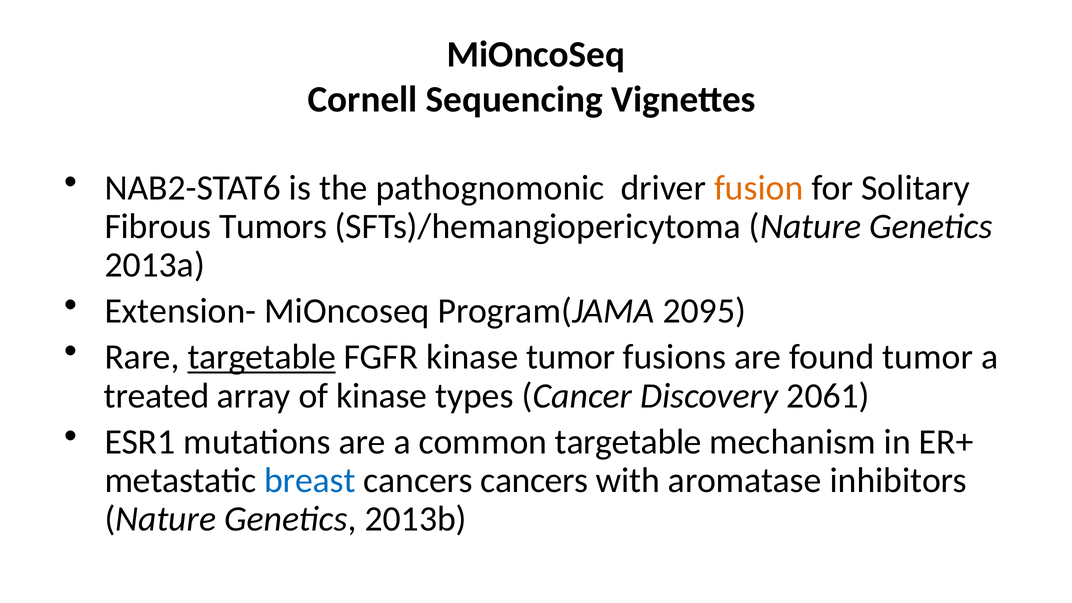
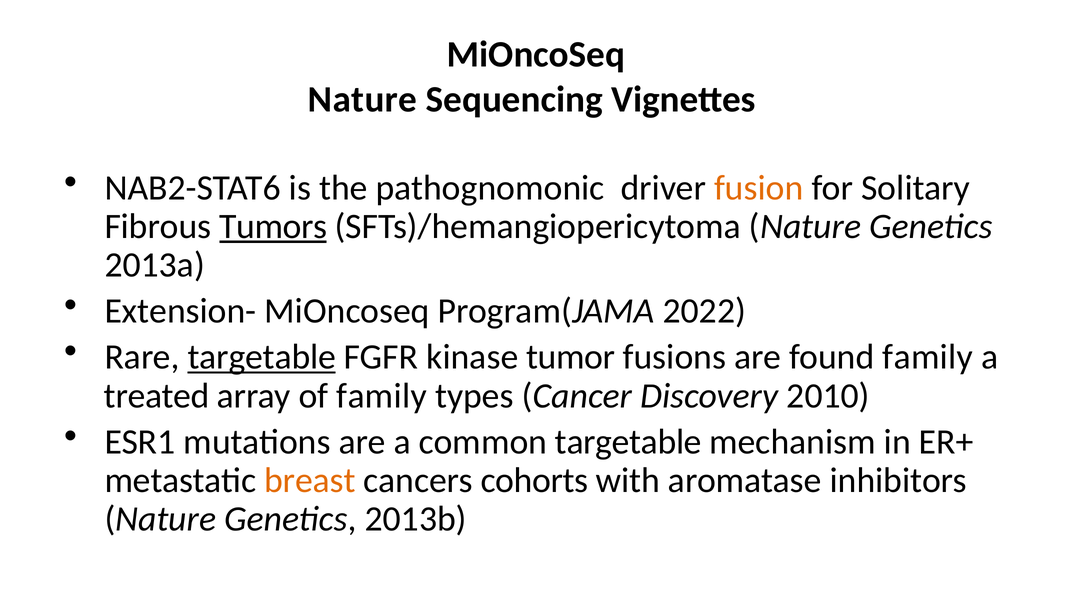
Cornell at (363, 99): Cornell -> Nature
Tumors underline: none -> present
2095: 2095 -> 2022
found tumor: tumor -> family
of kinase: kinase -> family
2061: 2061 -> 2010
breast colour: blue -> orange
cancers cancers: cancers -> cohorts
